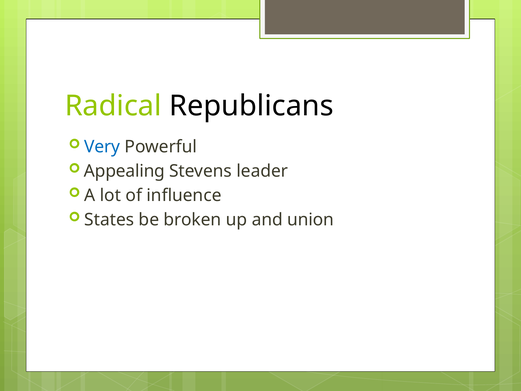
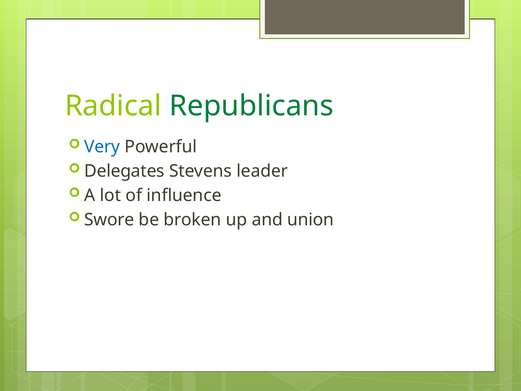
Republicans colour: black -> green
Appealing: Appealing -> Delegates
States: States -> Swore
